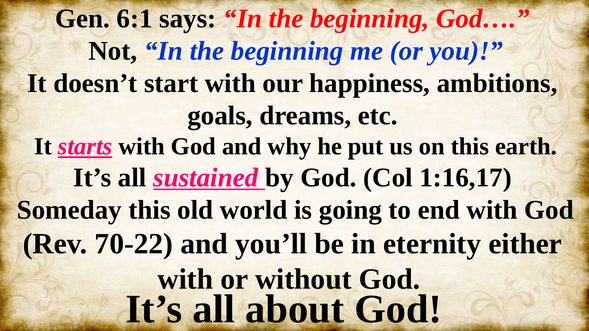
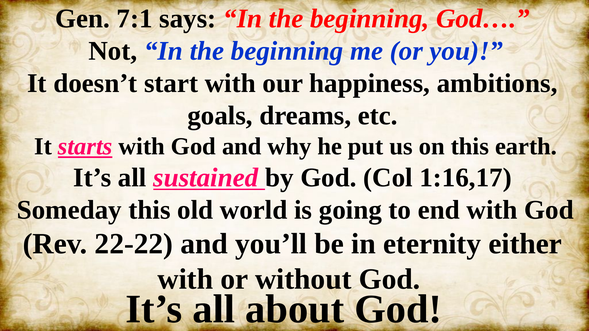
6:1: 6:1 -> 7:1
70-22: 70-22 -> 22-22
